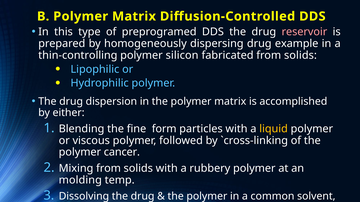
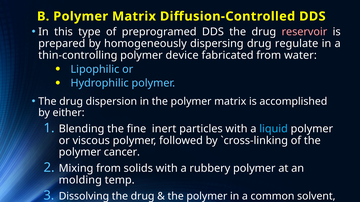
example: example -> regulate
silicon: silicon -> device
fabricated from solids: solids -> water
form: form -> inert
liquid colour: yellow -> light blue
